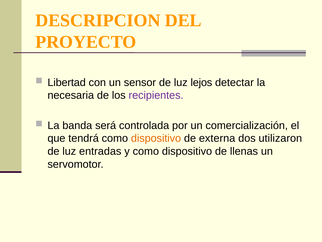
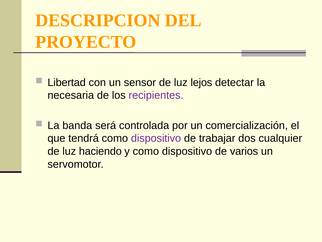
dispositivo at (156, 138) colour: orange -> purple
externa: externa -> trabajar
utilizaron: utilizaron -> cualquier
entradas: entradas -> haciendo
llenas: llenas -> varios
